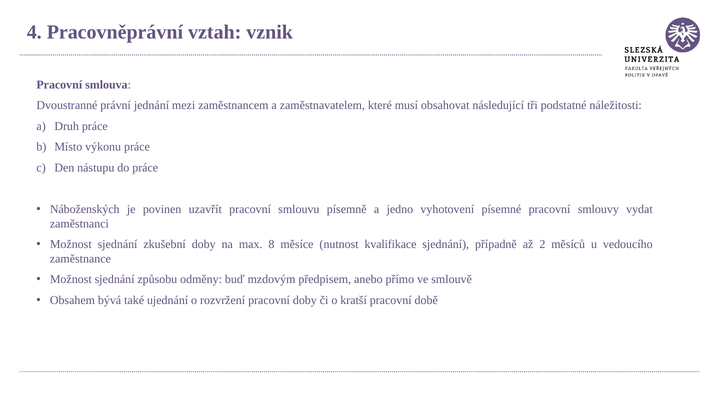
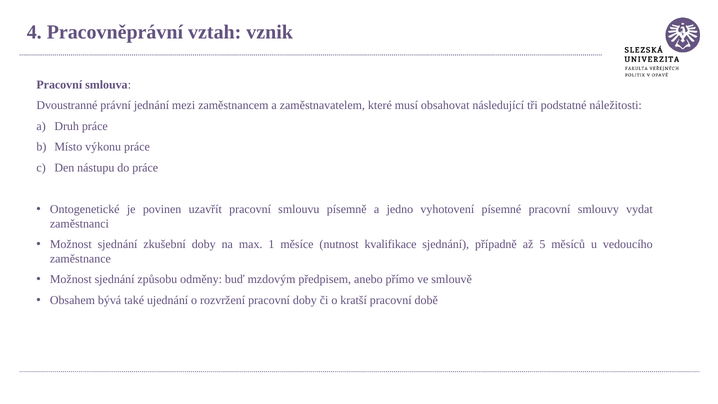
Náboženských: Náboženských -> Ontogenetické
8: 8 -> 1
2: 2 -> 5
